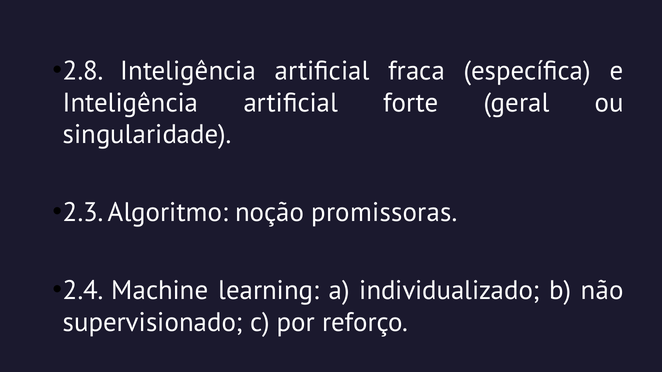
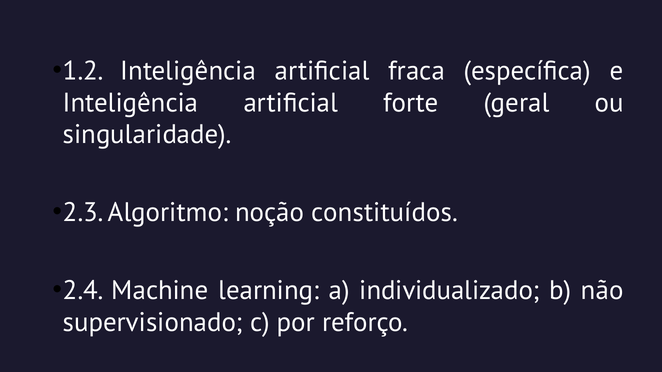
2.8: 2.8 -> 1.2
promissoras: promissoras -> constituídos
